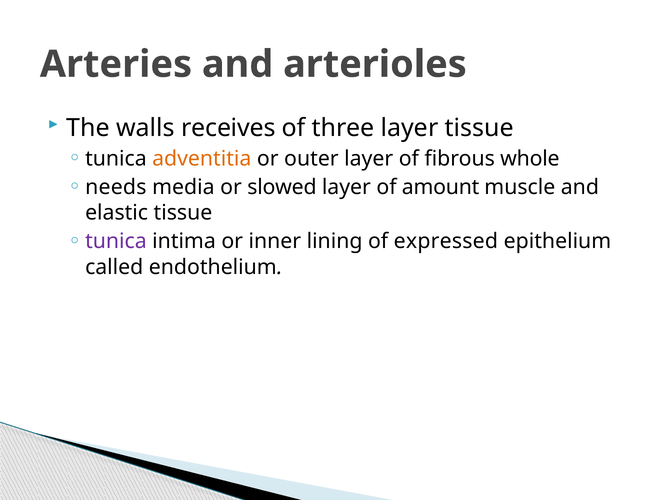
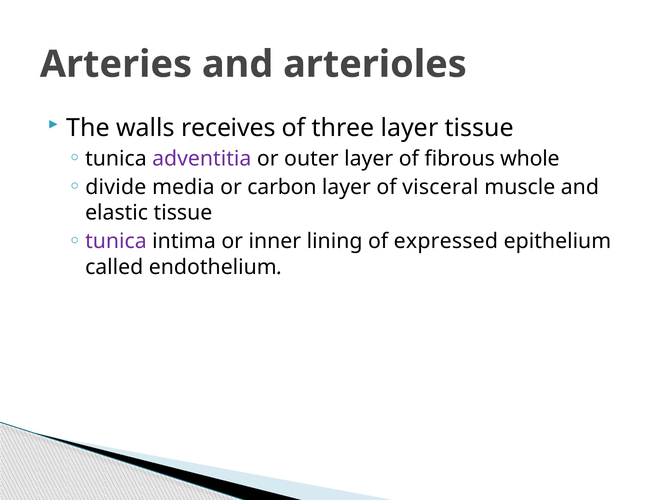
adventitia colour: orange -> purple
needs: needs -> divide
slowed: slowed -> carbon
amount: amount -> visceral
